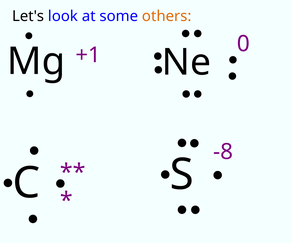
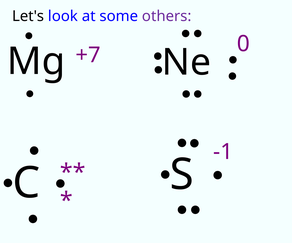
others colour: orange -> purple
+1: +1 -> +7
-8: -8 -> -1
